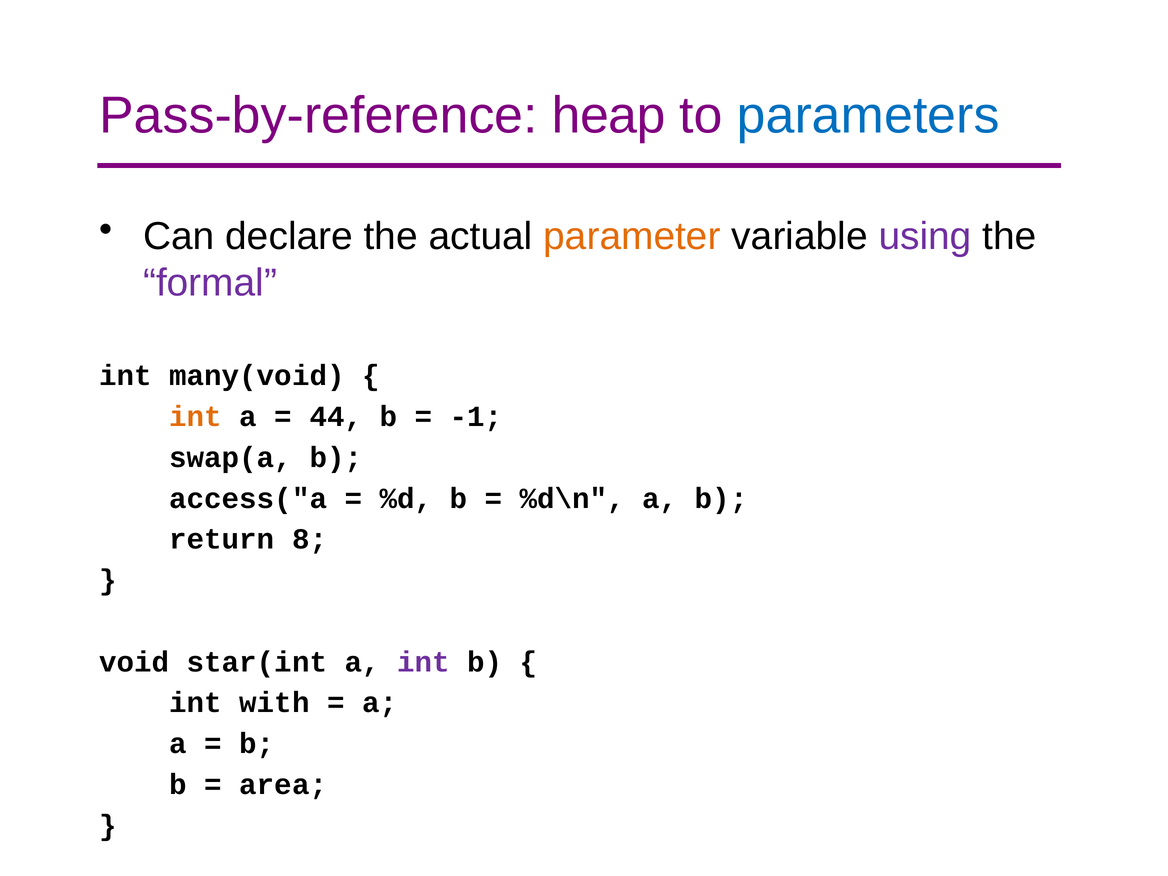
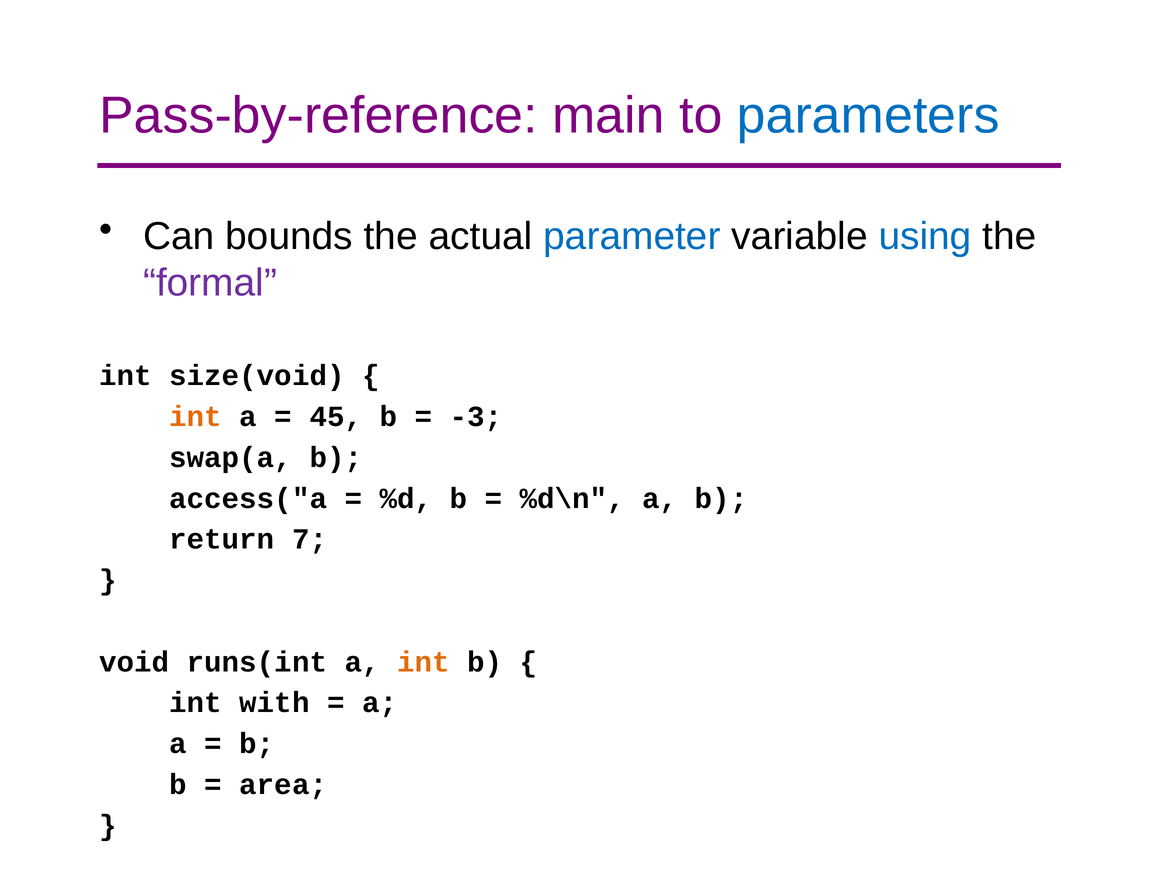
heap: heap -> main
declare: declare -> bounds
parameter colour: orange -> blue
using colour: purple -> blue
many(void: many(void -> size(void
44: 44 -> 45
-1: -1 -> -3
8: 8 -> 7
star(int: star(int -> runs(int
int at (423, 662) colour: purple -> orange
